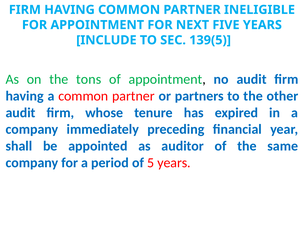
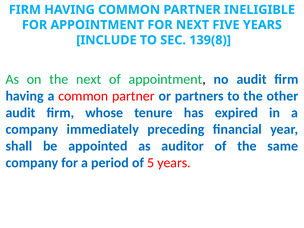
139(5: 139(5 -> 139(8
the tons: tons -> next
